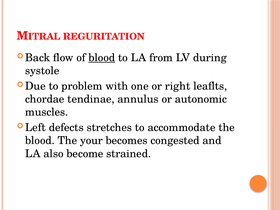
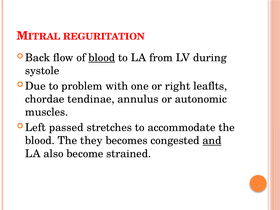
defects: defects -> passed
your: your -> they
and underline: none -> present
